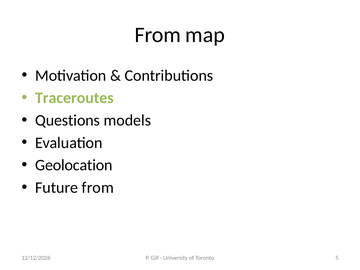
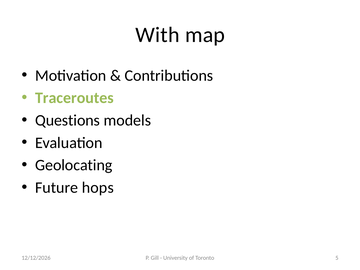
From at (158, 35): From -> With
Geolocation: Geolocation -> Geolocating
Future from: from -> hops
